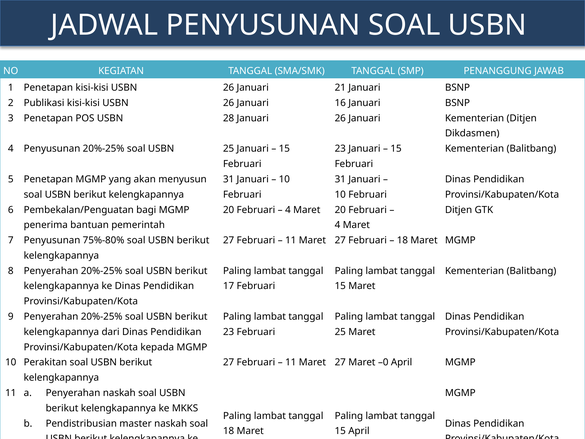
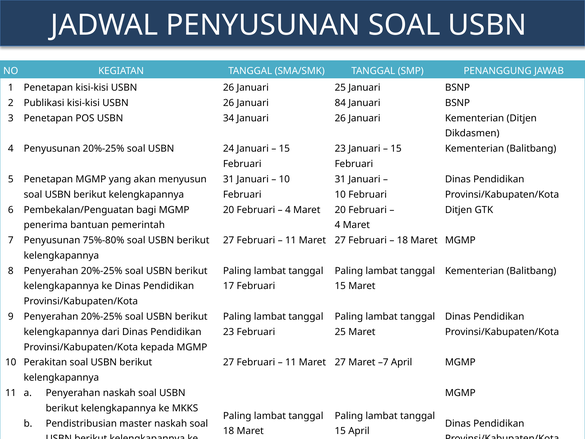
Januari 21: 21 -> 25
Januari 16: 16 -> 84
28: 28 -> 34
USBN 25: 25 -> 24
–0: –0 -> –7
